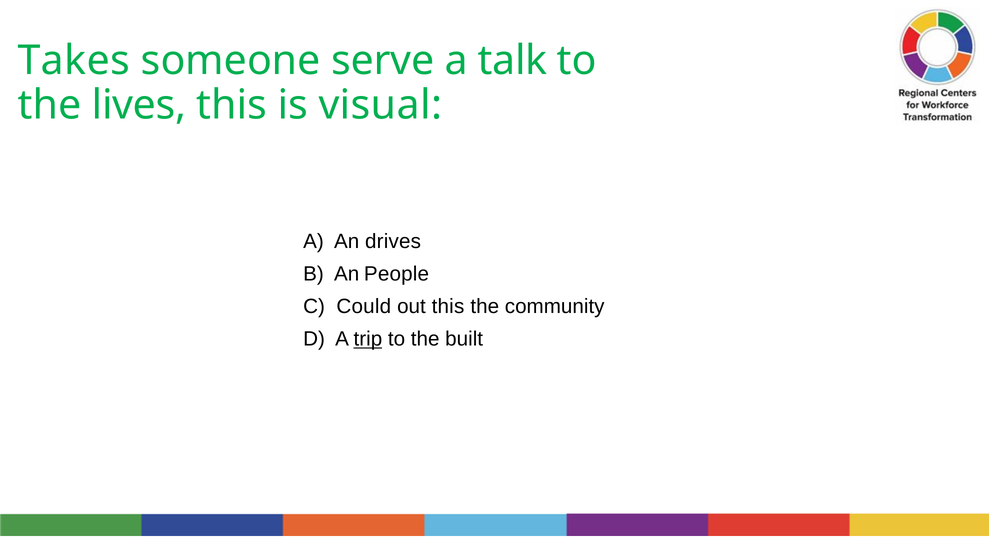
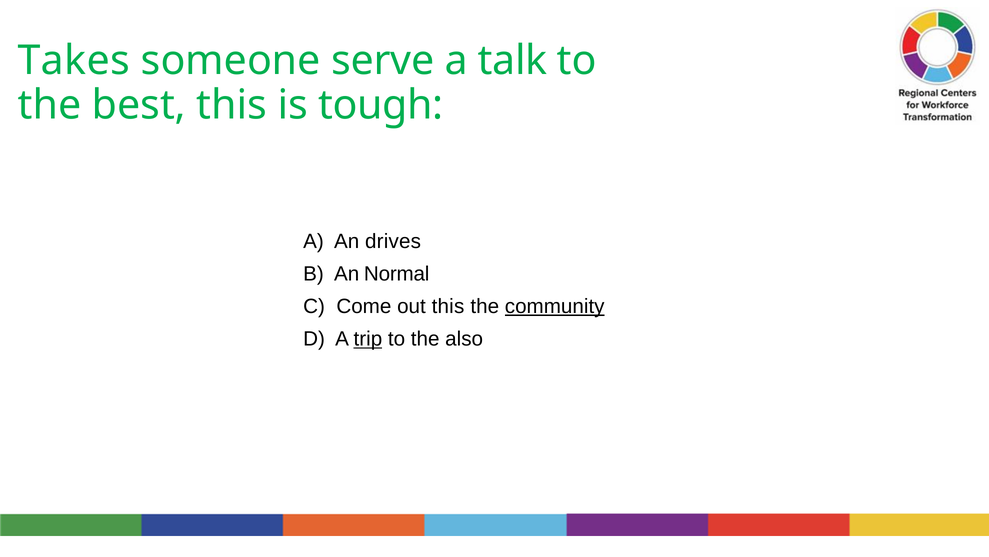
lives: lives -> best
visual: visual -> tough
People: People -> Normal
Could: Could -> Come
community underline: none -> present
built: built -> also
